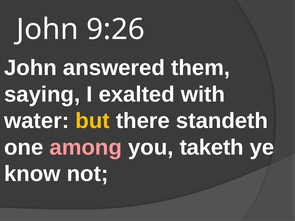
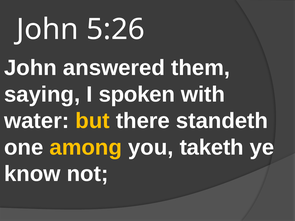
9:26: 9:26 -> 5:26
exalted: exalted -> spoken
among colour: pink -> yellow
